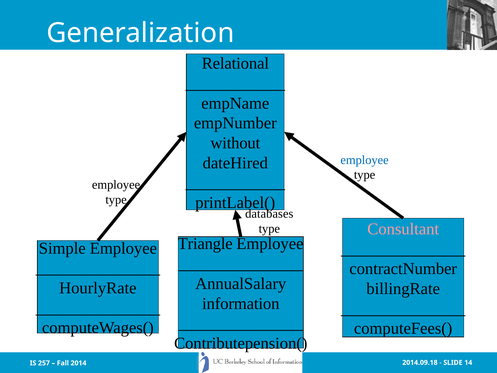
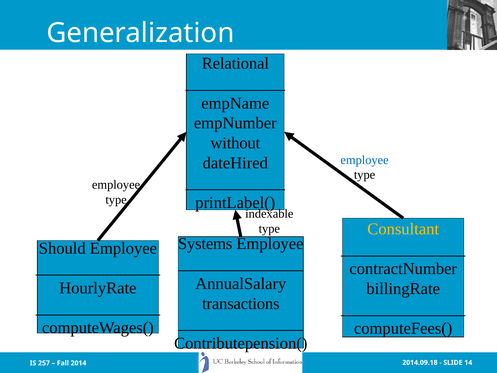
databases: databases -> indexable
Consultant colour: pink -> yellow
Triangle: Triangle -> Systems
Simple: Simple -> Should
information: information -> transactions
